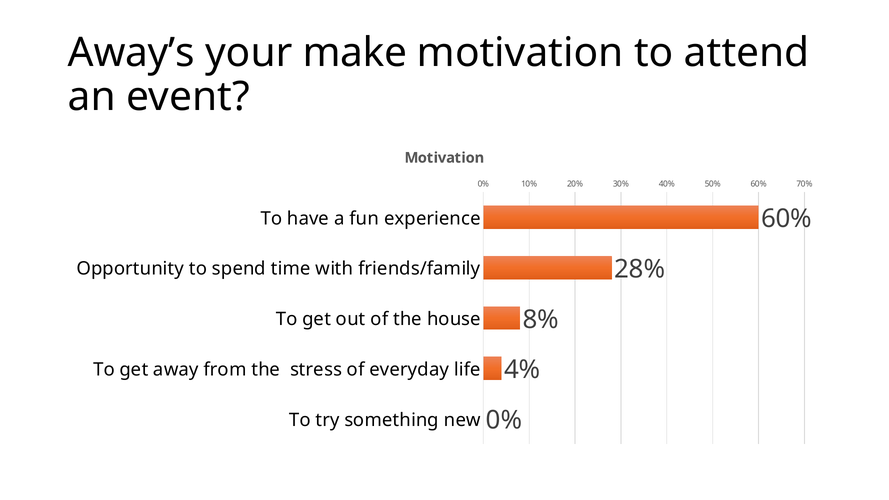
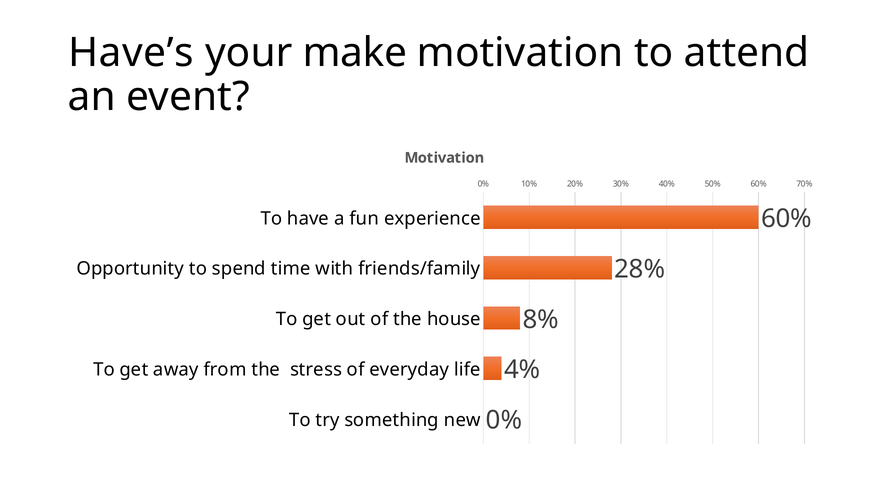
Away’s: Away’s -> Have’s
